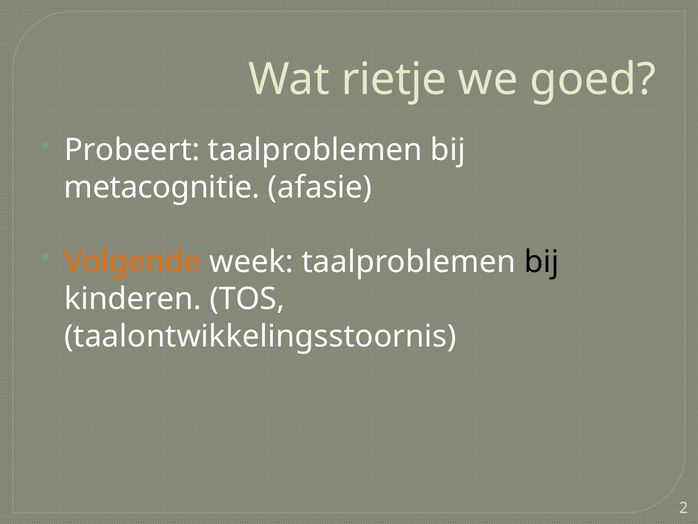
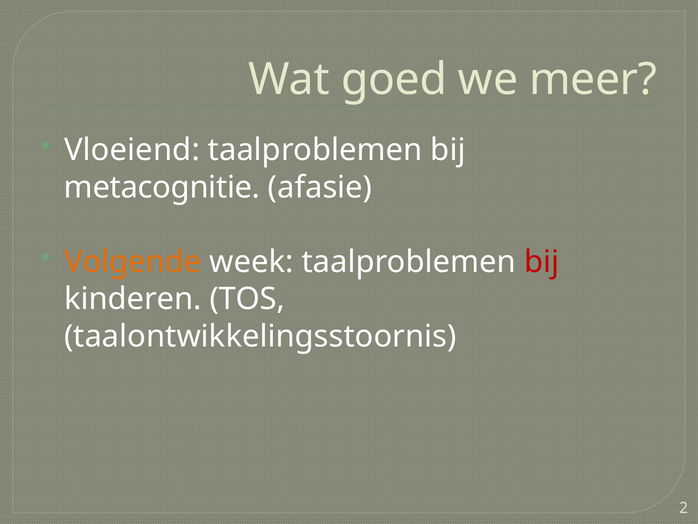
rietje: rietje -> goed
goed: goed -> meer
Probeert: Probeert -> Vloeiend
bij at (542, 262) colour: black -> red
